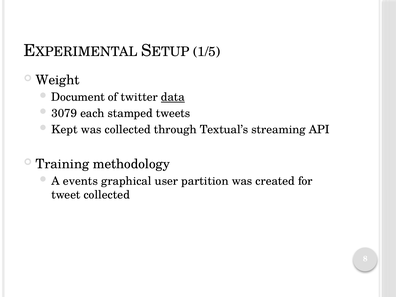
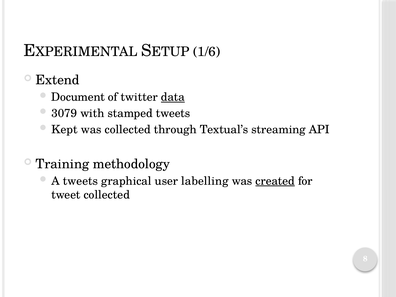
1/5: 1/5 -> 1/6
Weight: Weight -> Extend
each: each -> with
A events: events -> tweets
partition: partition -> labelling
created underline: none -> present
